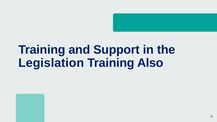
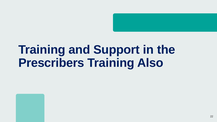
Legislation: Legislation -> Prescribers
